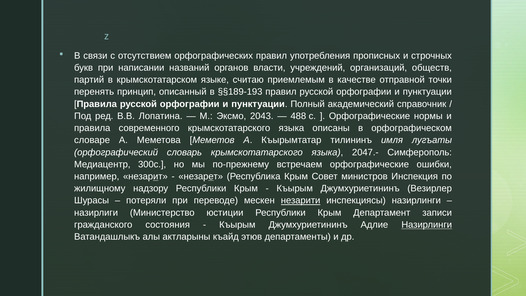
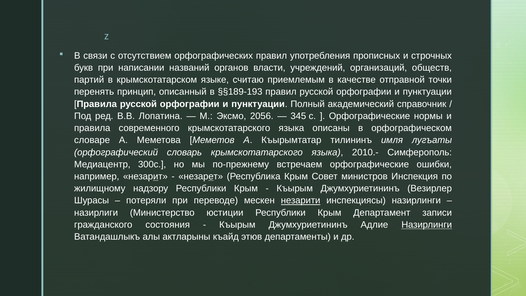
2043: 2043 -> 2056
488: 488 -> 345
2047.-: 2047.- -> 2010.-
